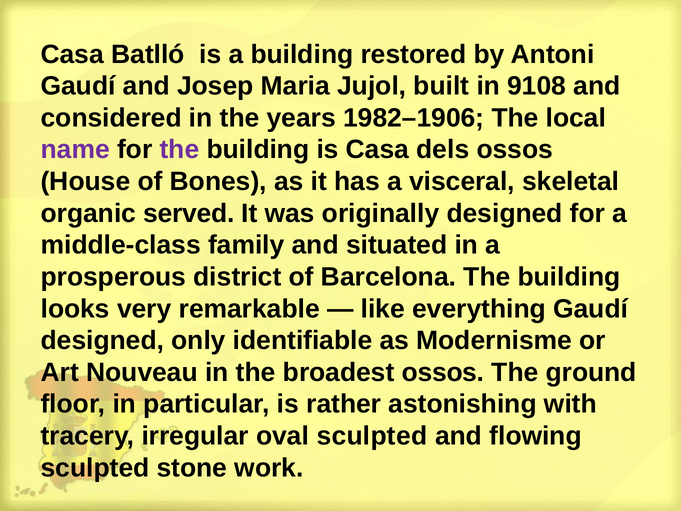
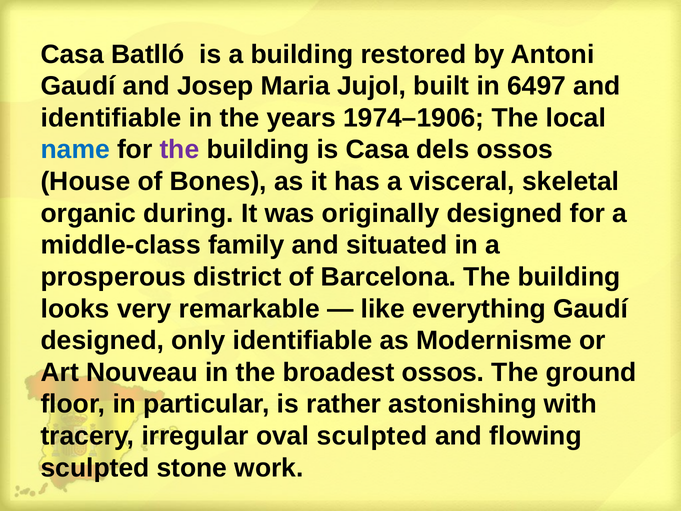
9108: 9108 -> 6497
considered at (111, 118): considered -> identifiable
1982–1906: 1982–1906 -> 1974–1906
name colour: purple -> blue
served: served -> during
